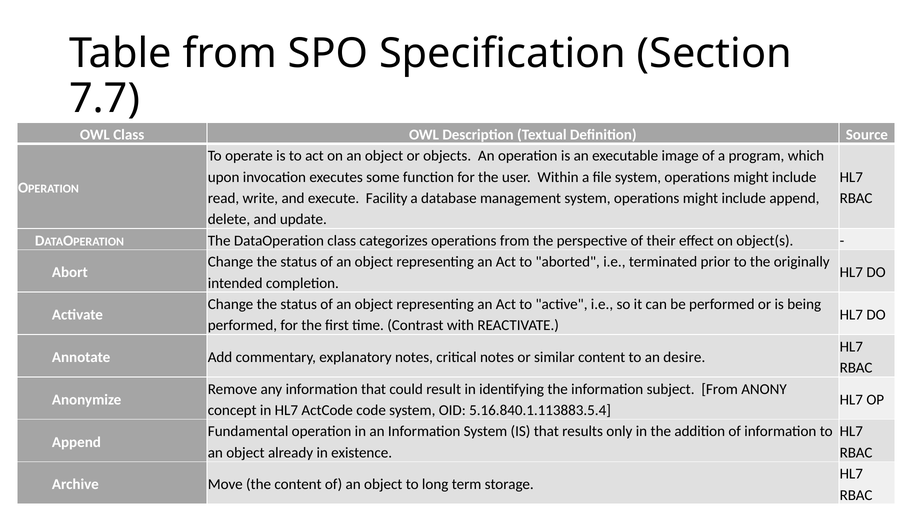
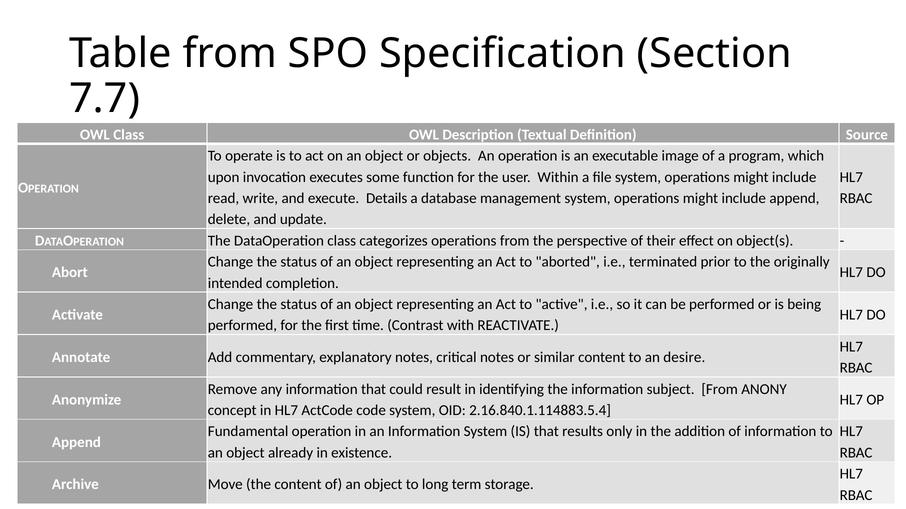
Facility: Facility -> Details
5.16.840.1.113883.5.4: 5.16.840.1.113883.5.4 -> 2.16.840.1.114883.5.4
